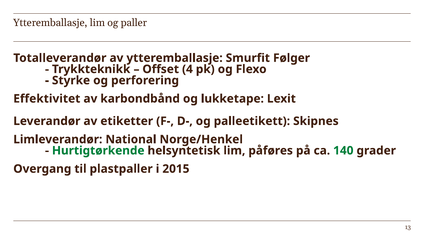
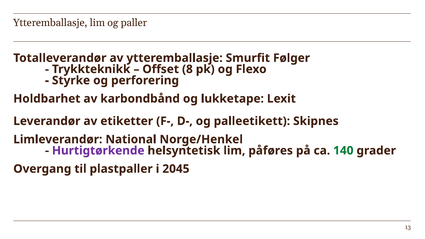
4: 4 -> 8
Effektivitet: Effektivitet -> Holdbarhet
Hurtigtørkende colour: green -> purple
2015: 2015 -> 2045
